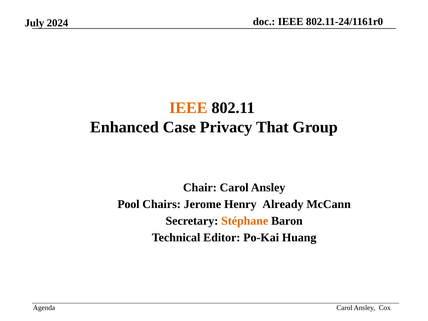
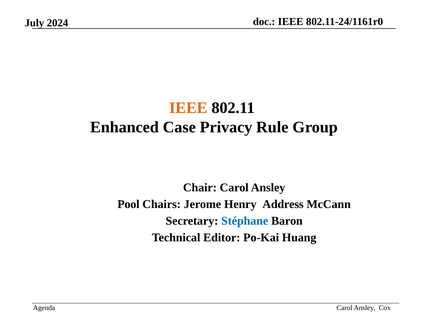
That: That -> Rule
Already: Already -> Address
Stéphane colour: orange -> blue
